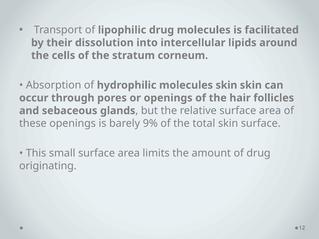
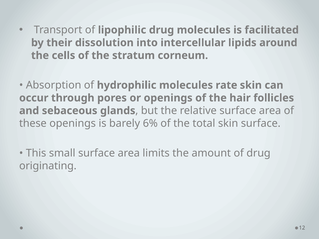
molecules skin: skin -> rate
9%: 9% -> 6%
